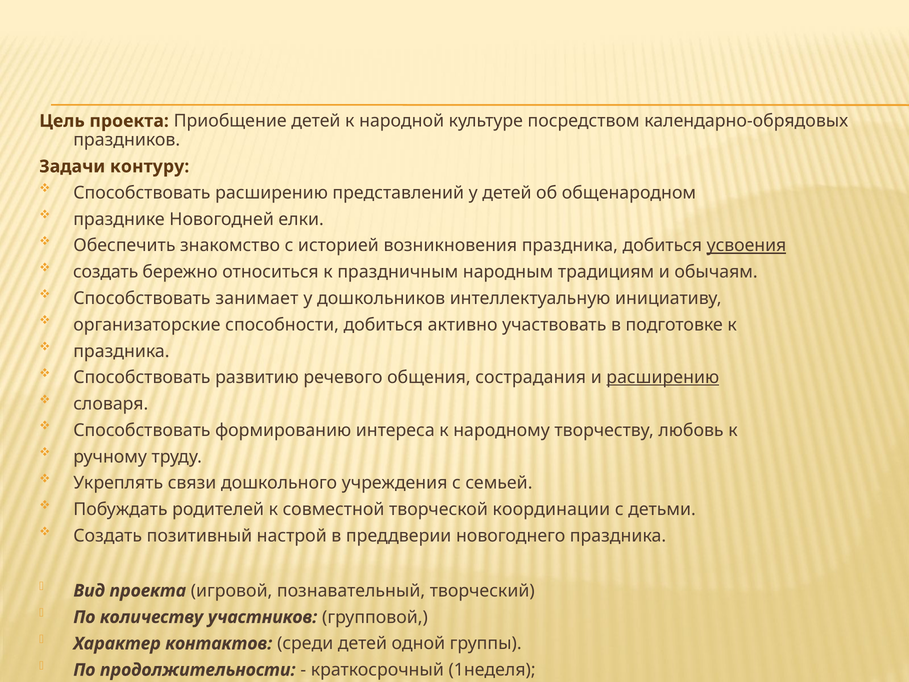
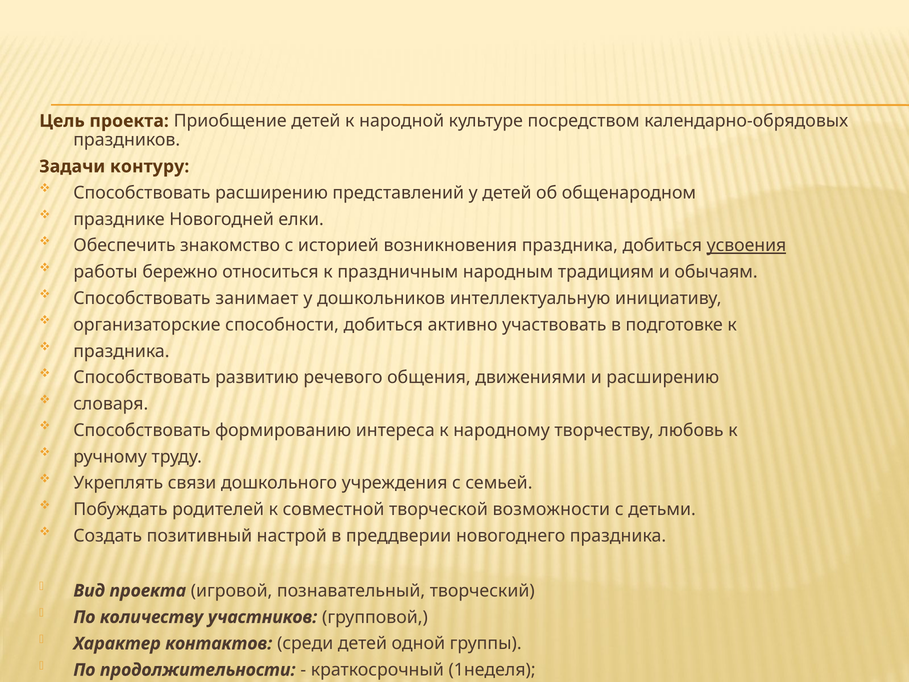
создать at (106, 272): создать -> работы
сострадания: сострадания -> движениями
расширению at (663, 377) underline: present -> none
координации: координации -> возможности
